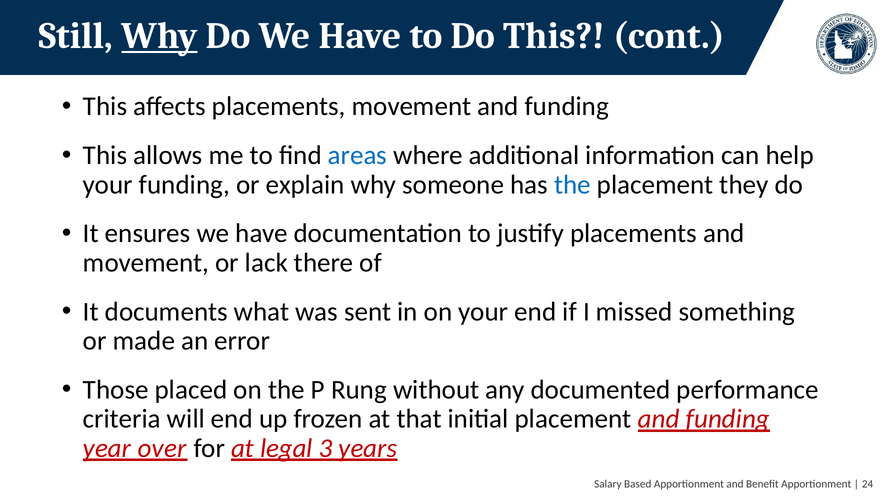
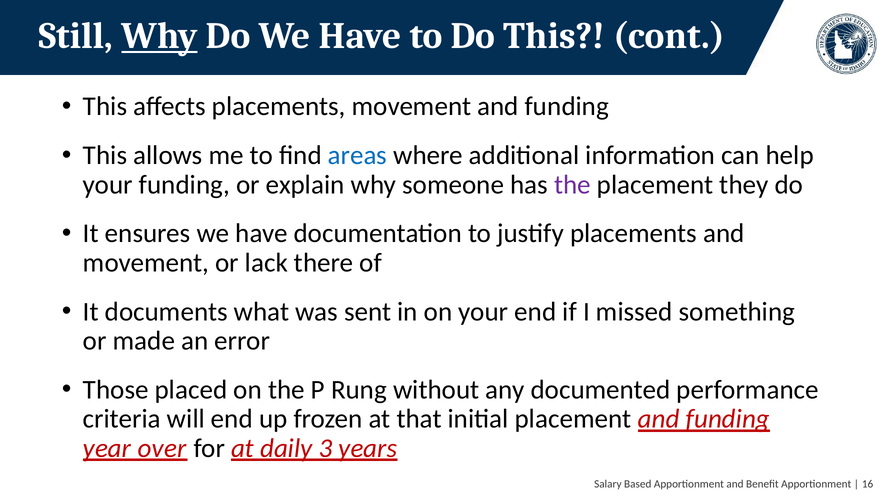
the at (572, 185) colour: blue -> purple
legal: legal -> daily
24: 24 -> 16
